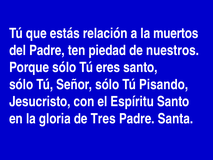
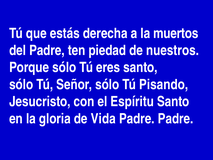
relación: relación -> derecha
Tres: Tres -> Vida
Padre Santa: Santa -> Padre
